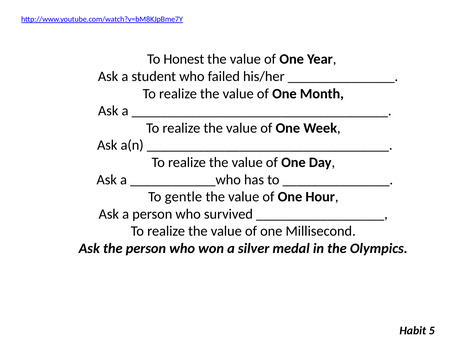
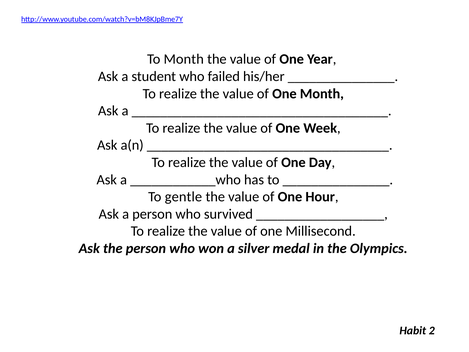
To Honest: Honest -> Month
5: 5 -> 2
